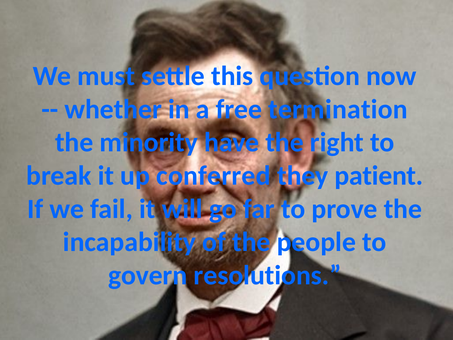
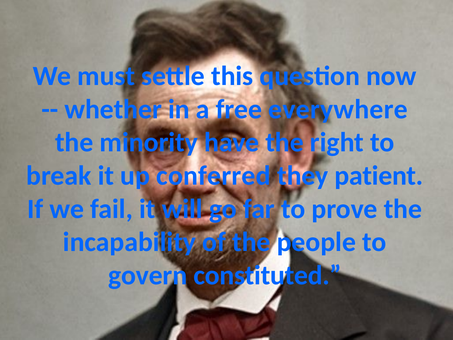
termination: termination -> everywhere
resolutions: resolutions -> constituted
